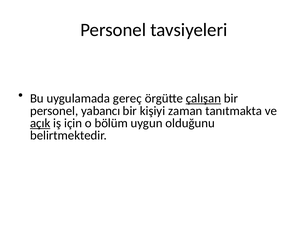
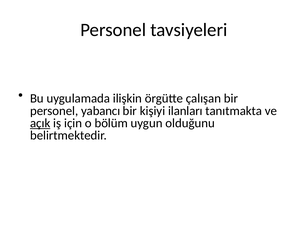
gereç: gereç -> ilişkin
çalışan underline: present -> none
zaman: zaman -> ilanları
